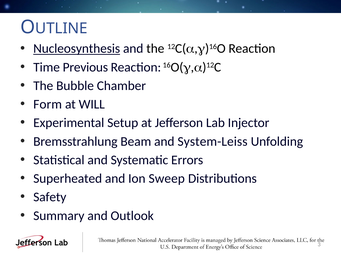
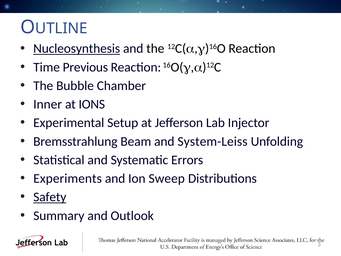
Form: Form -> Inner
WILL: WILL -> IONS
Superheated: Superheated -> Experiments
Safety underline: none -> present
